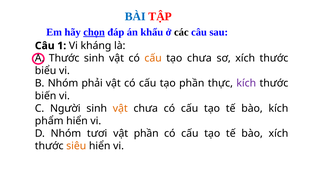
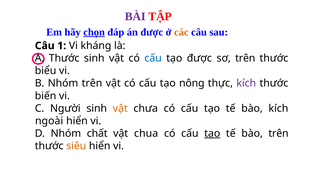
BÀI colour: blue -> purple
án khẩu: khẩu -> được
các colour: black -> orange
cấu at (153, 58) colour: orange -> blue
tạo chưa: chưa -> được
sơ xích: xích -> trên
Nhóm phải: phải -> trên
tạo phần: phần -> nông
phẩm: phẩm -> ngoài
tươi: tươi -> chất
vật phần: phần -> chua
tạo at (212, 133) underline: none -> present
bào xích: xích -> trên
